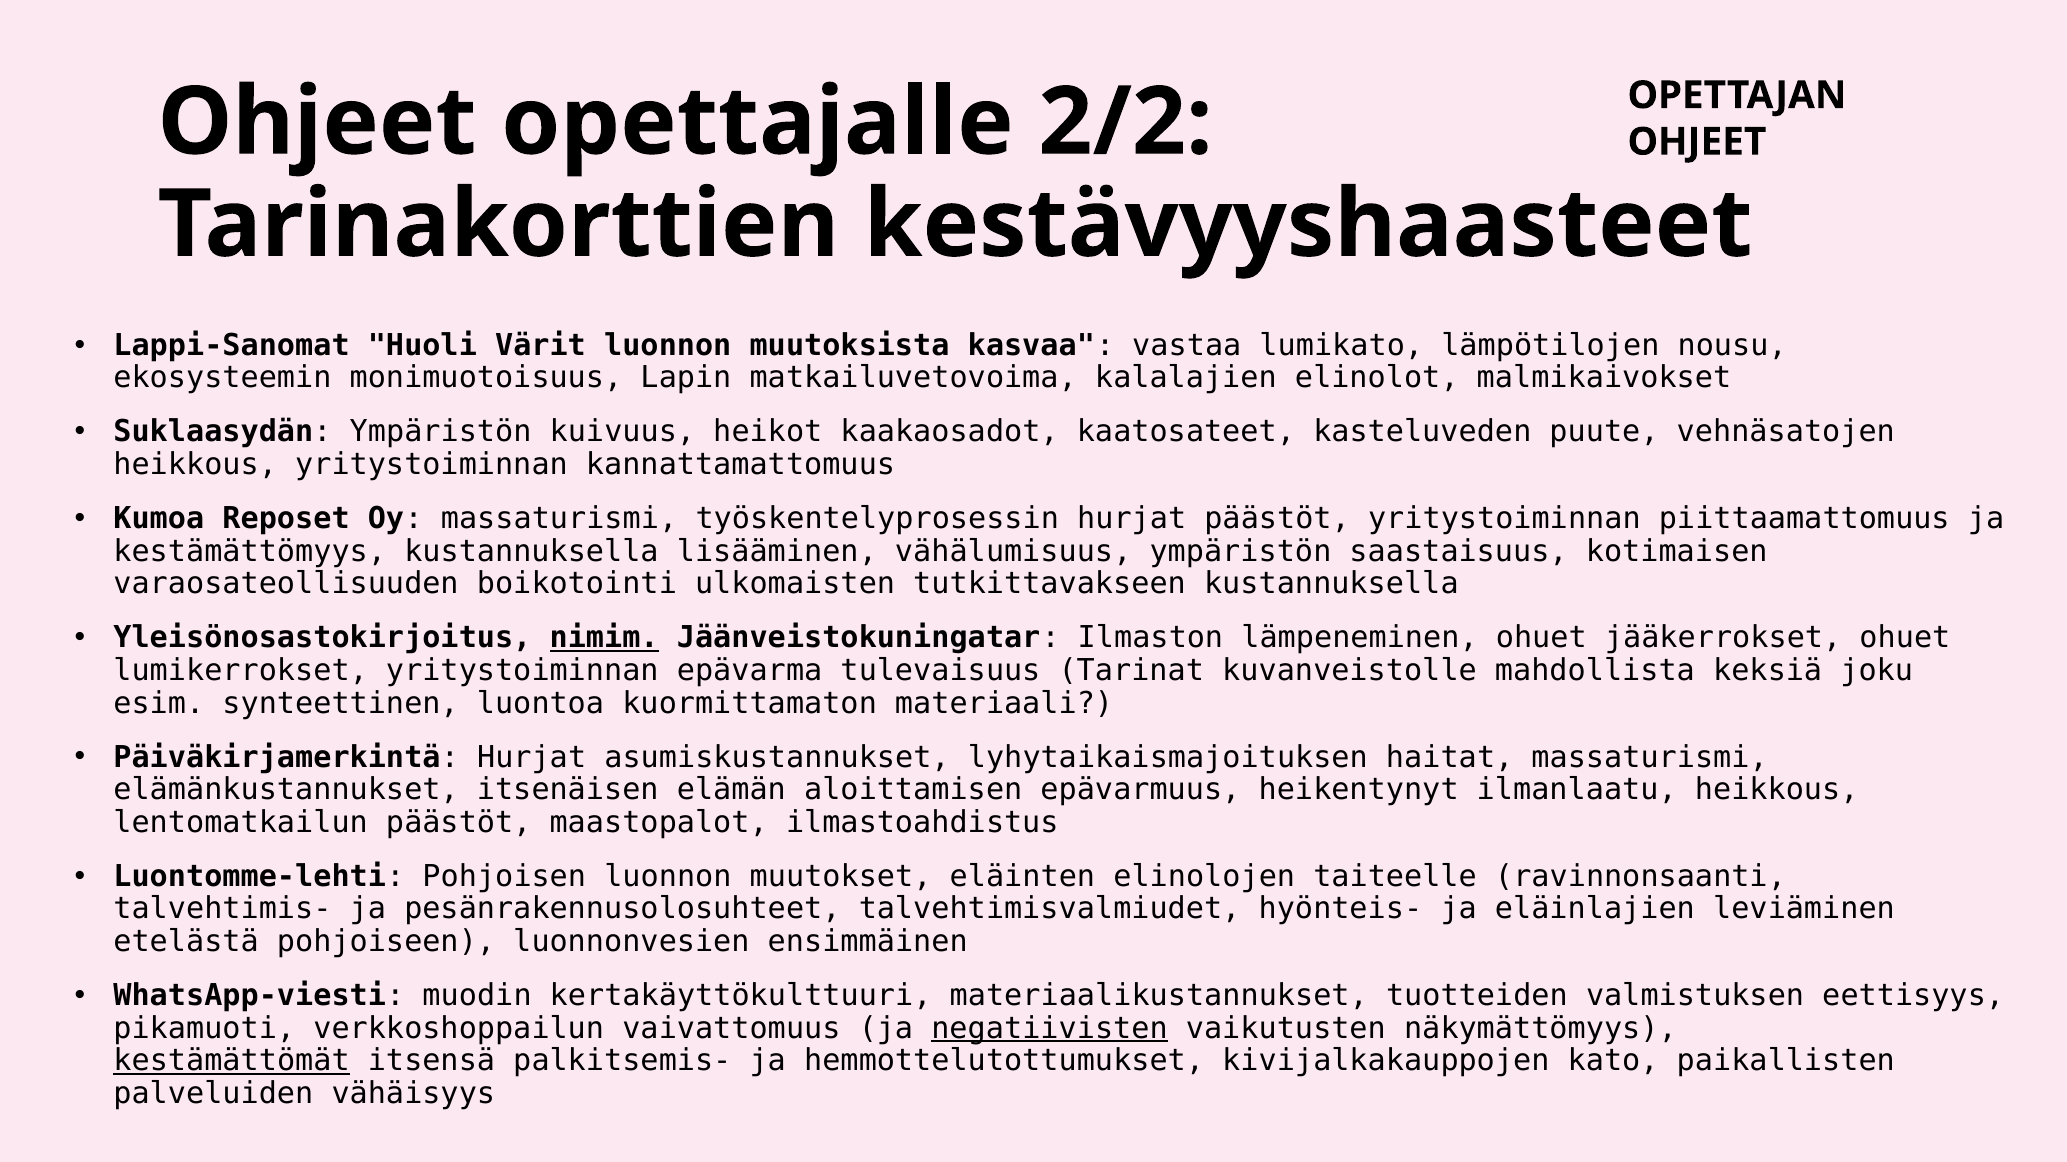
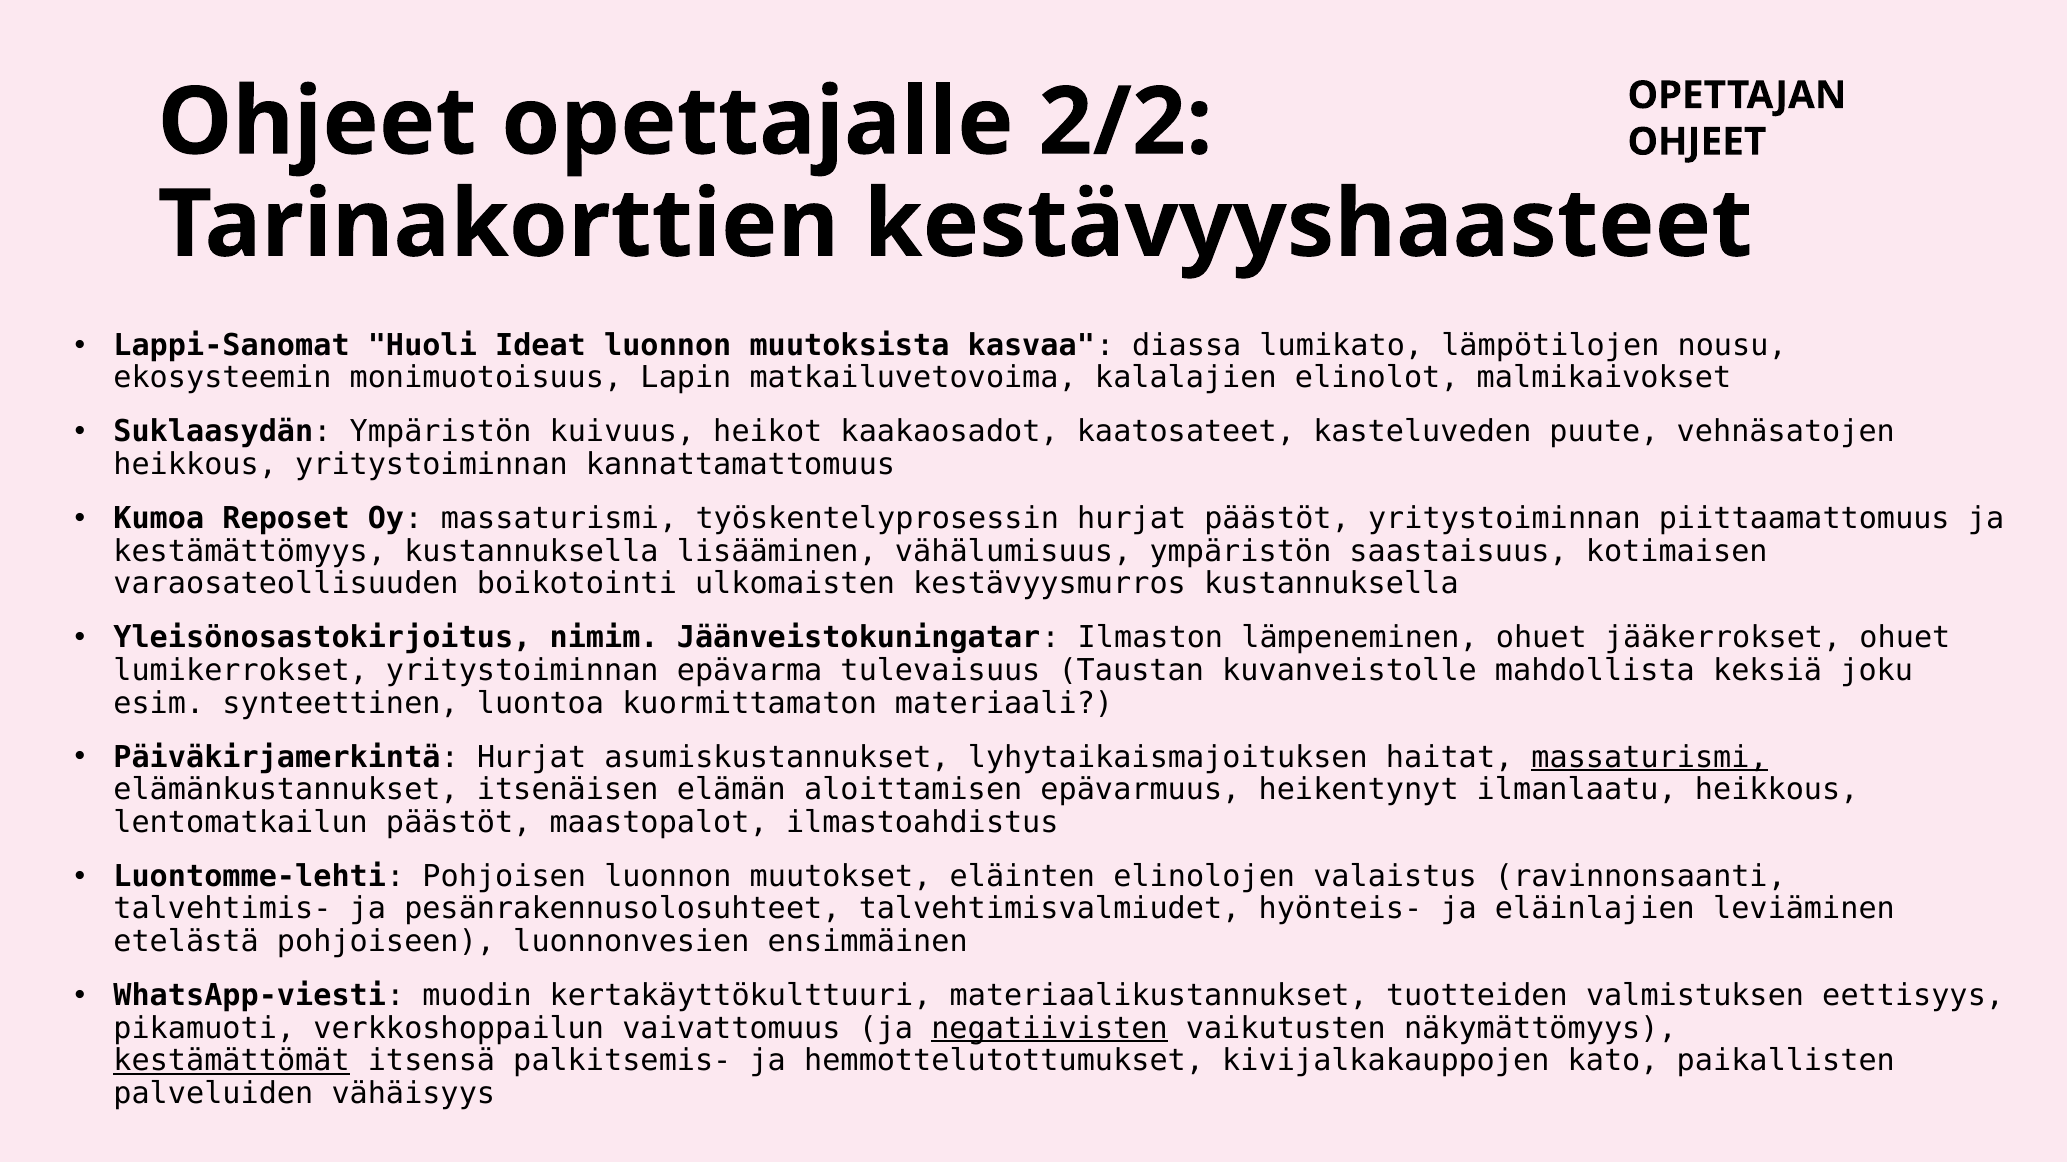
Värit: Värit -> Ideat
vastaa: vastaa -> diassa
tutkittavakseen: tutkittavakseen -> kestävyysmurros
nimim underline: present -> none
Tarinat: Tarinat -> Taustan
massaturismi at (1650, 758) underline: none -> present
taiteelle: taiteelle -> valaistus
